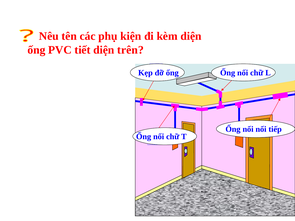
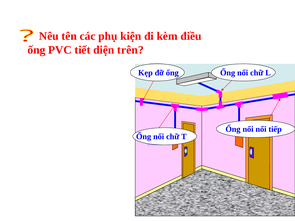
kèm diện: diện -> điều
